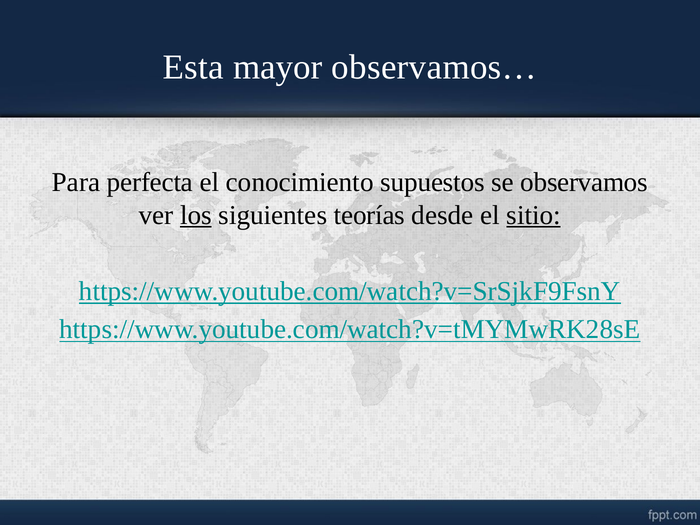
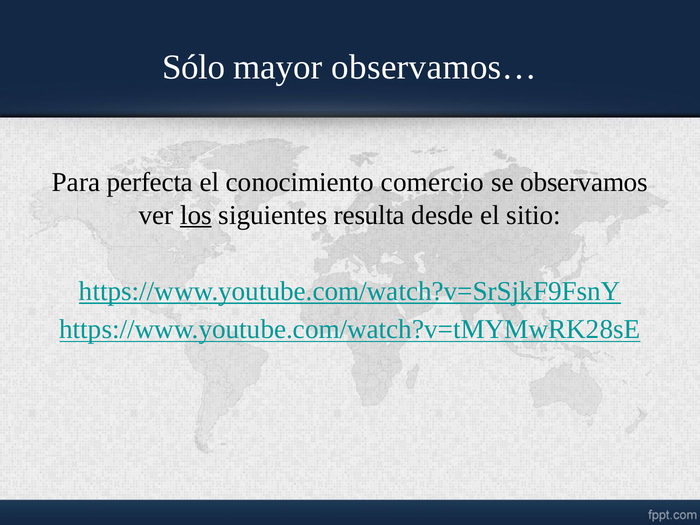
Esta: Esta -> Sólo
supuestos: supuestos -> comercio
teorías: teorías -> resulta
sitio underline: present -> none
